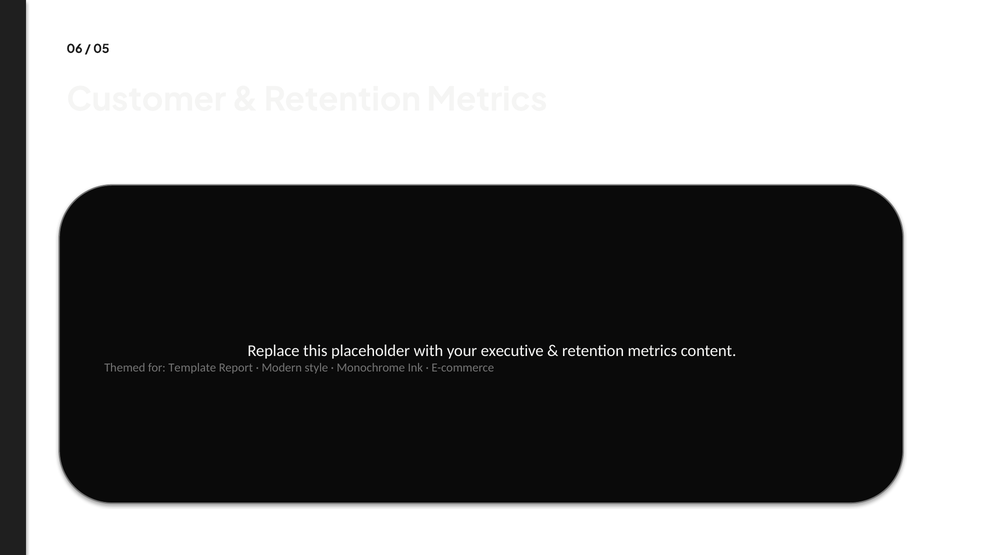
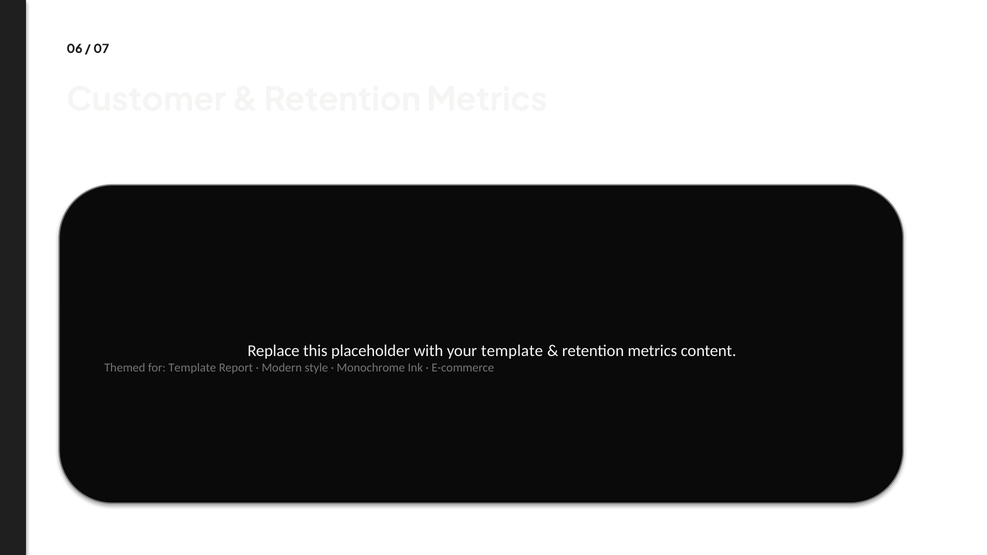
05: 05 -> 07
your executive: executive -> template
